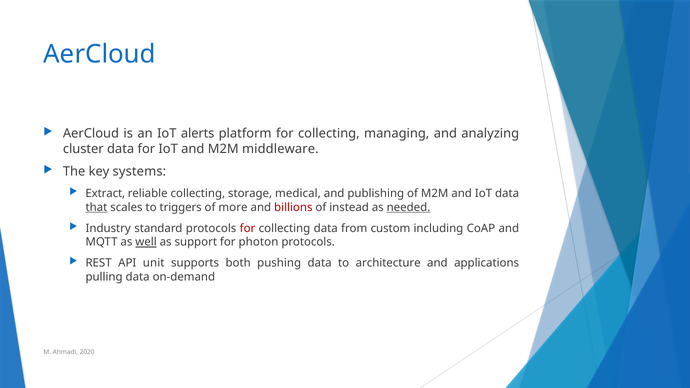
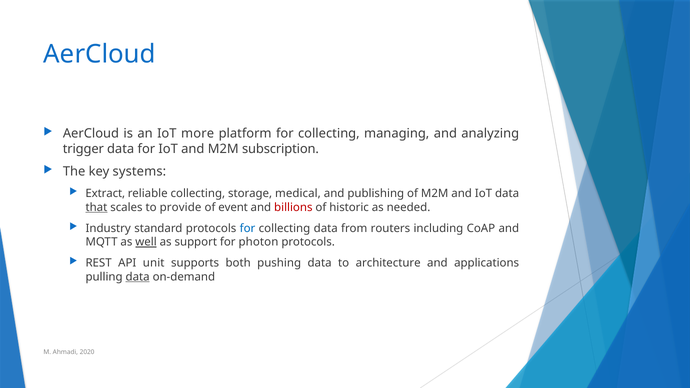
alerts: alerts -> more
cluster: cluster -> trigger
middleware: middleware -> subscription
triggers: triggers -> provide
more: more -> event
instead: instead -> historic
needed underline: present -> none
for at (248, 228) colour: red -> blue
custom: custom -> routers
data at (138, 277) underline: none -> present
